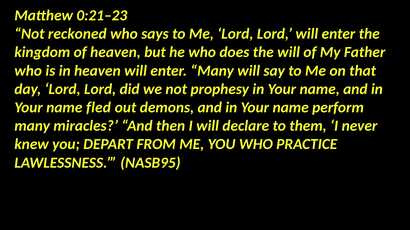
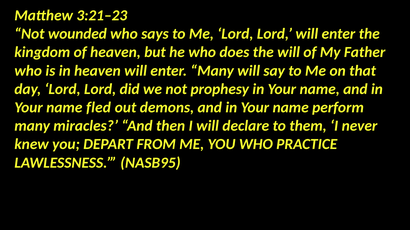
0:21–23: 0:21–23 -> 3:21–23
reckoned: reckoned -> wounded
